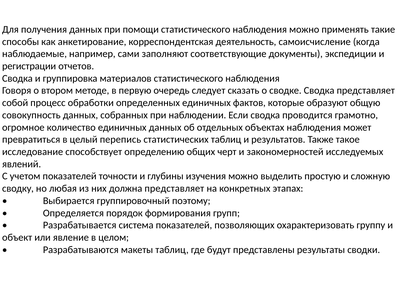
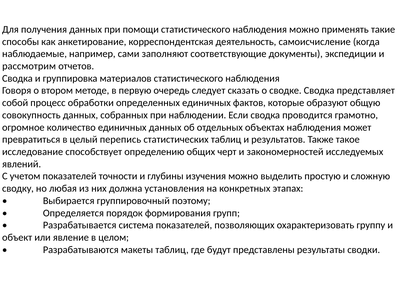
регистрации: регистрации -> рассмотрим
должна представляет: представляет -> установления
